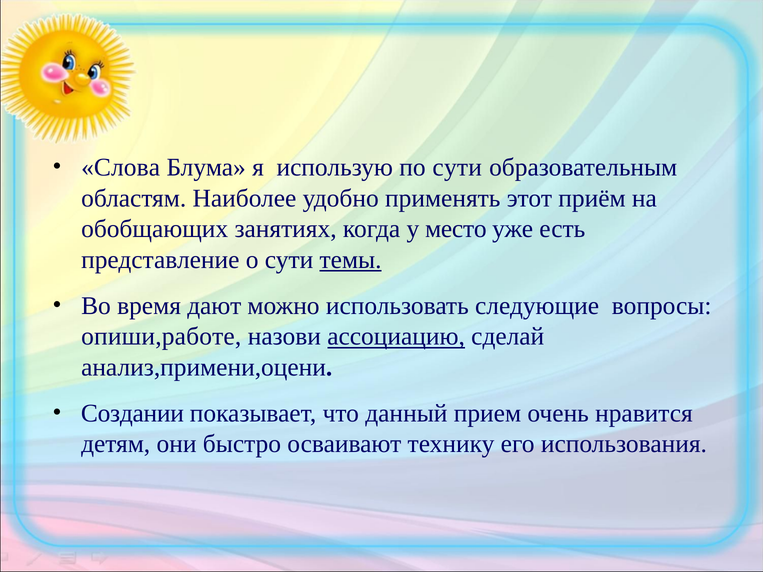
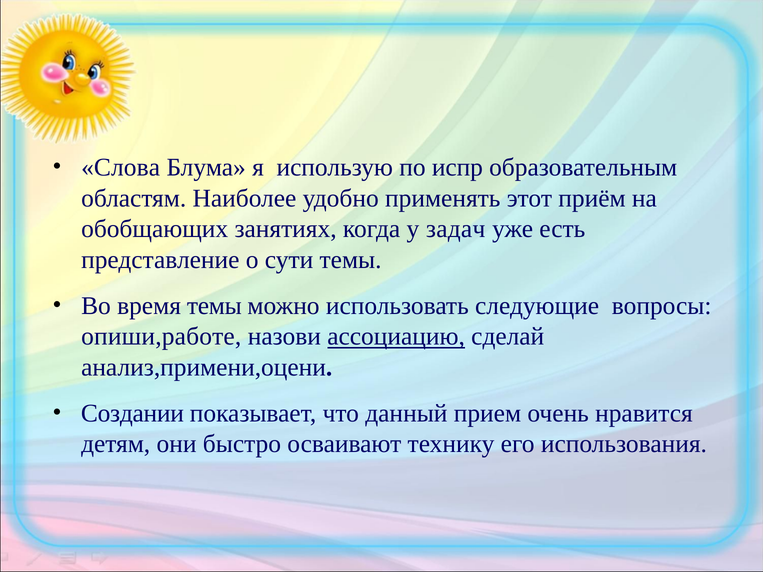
по сути: сути -> испр
место: место -> задач
темы at (351, 260) underline: present -> none
время дают: дают -> темы
